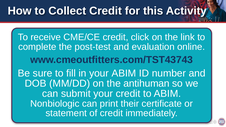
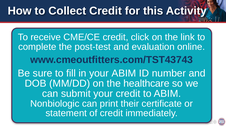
antihuman: antihuman -> healthcare
